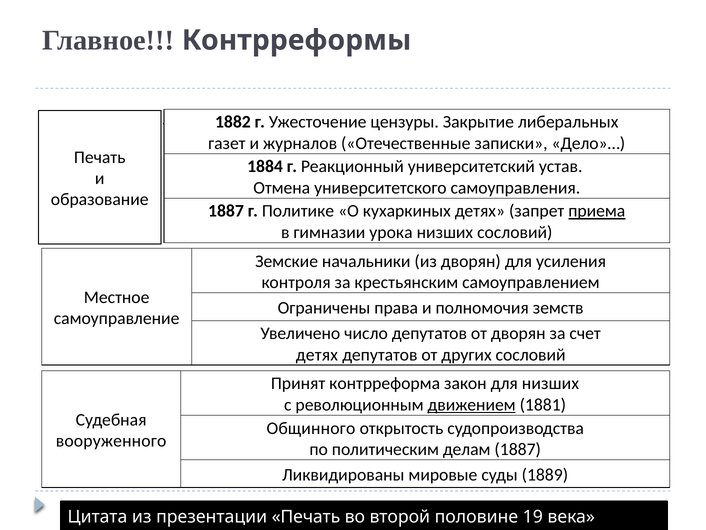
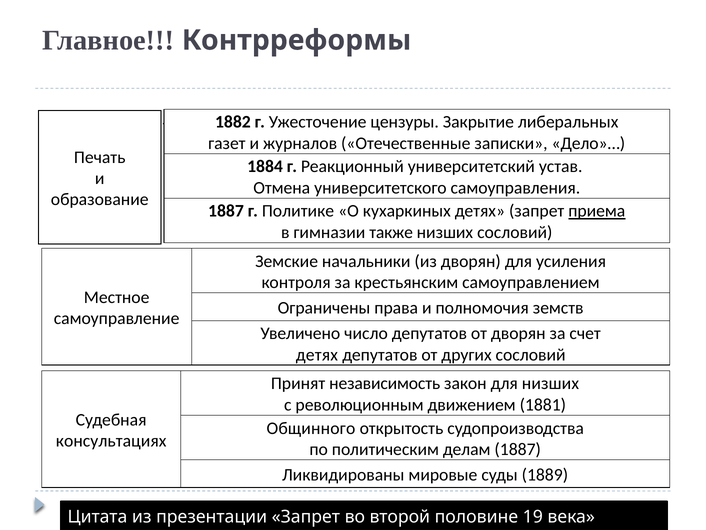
урока: урока -> также
контрреформа: контрреформа -> независимость
движением underline: present -> none
вооруженного: вооруженного -> консультациях
презентации Печать: Печать -> Запрет
